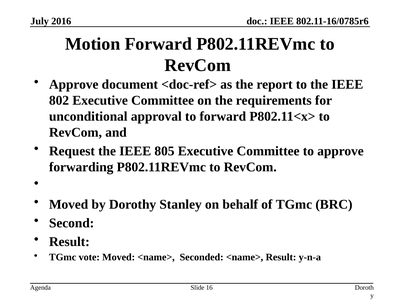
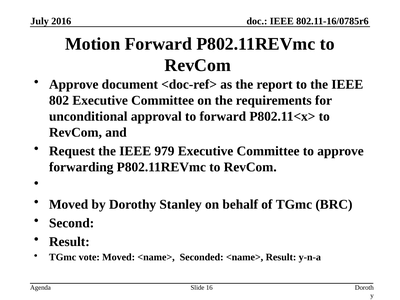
805: 805 -> 979
